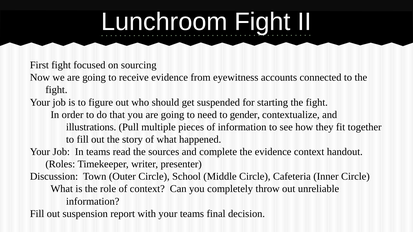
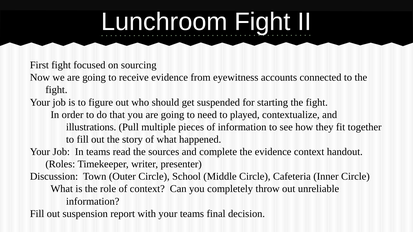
gender: gender -> played
